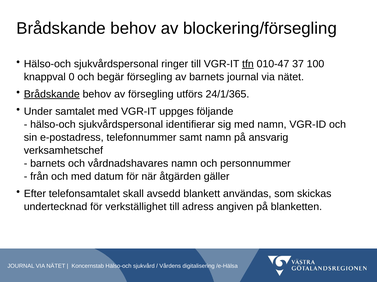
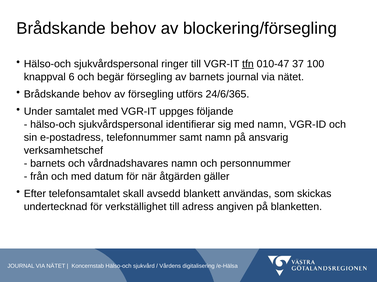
0: 0 -> 6
Brådskande at (52, 94) underline: present -> none
24/1/365: 24/1/365 -> 24/6/365
